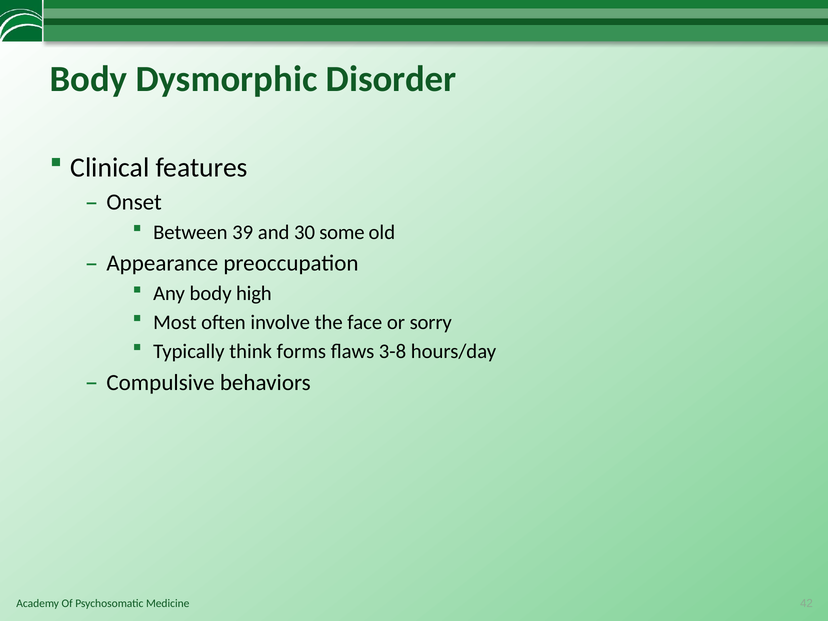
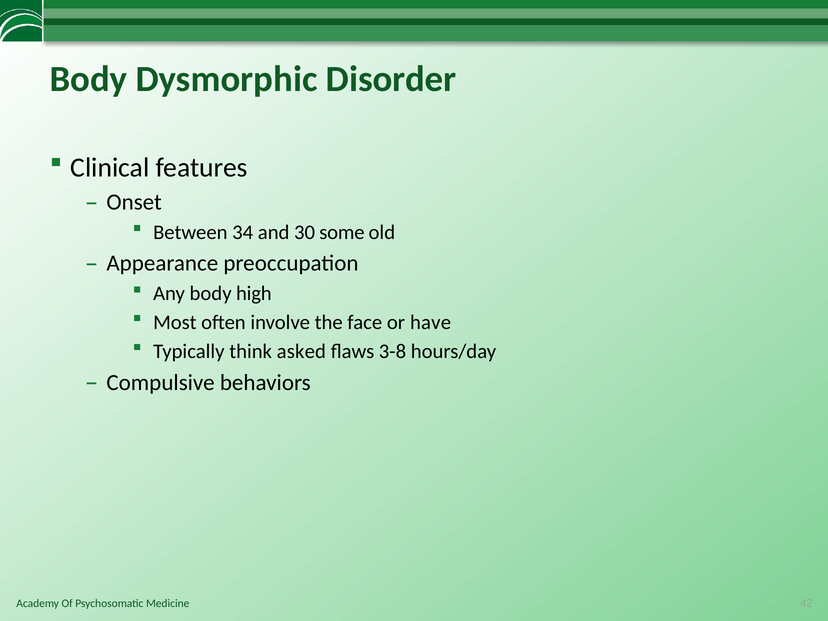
39: 39 -> 34
sorry: sorry -> have
forms: forms -> asked
